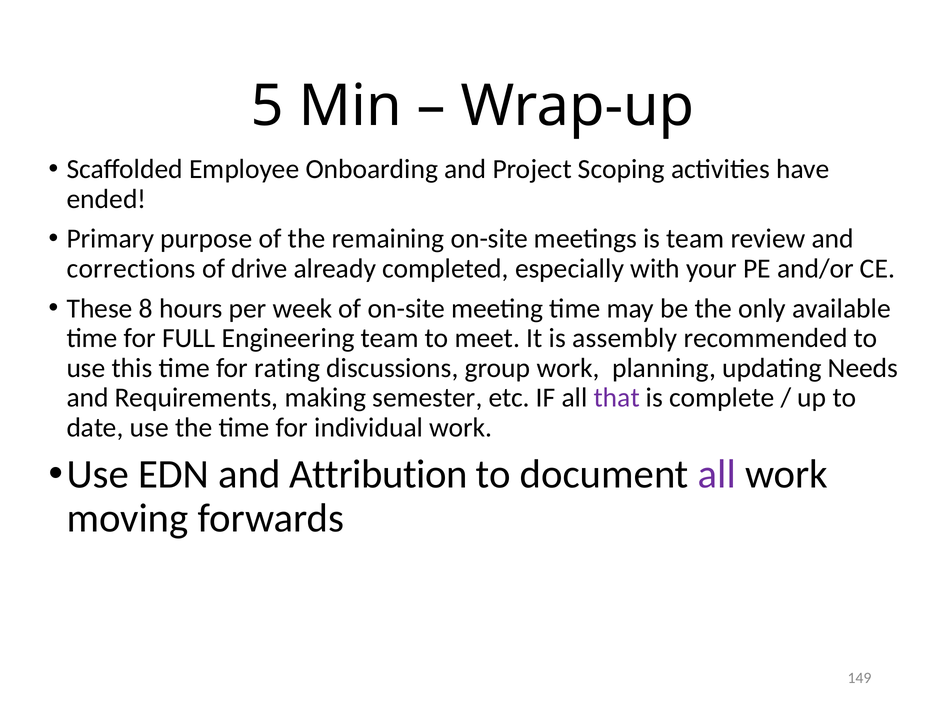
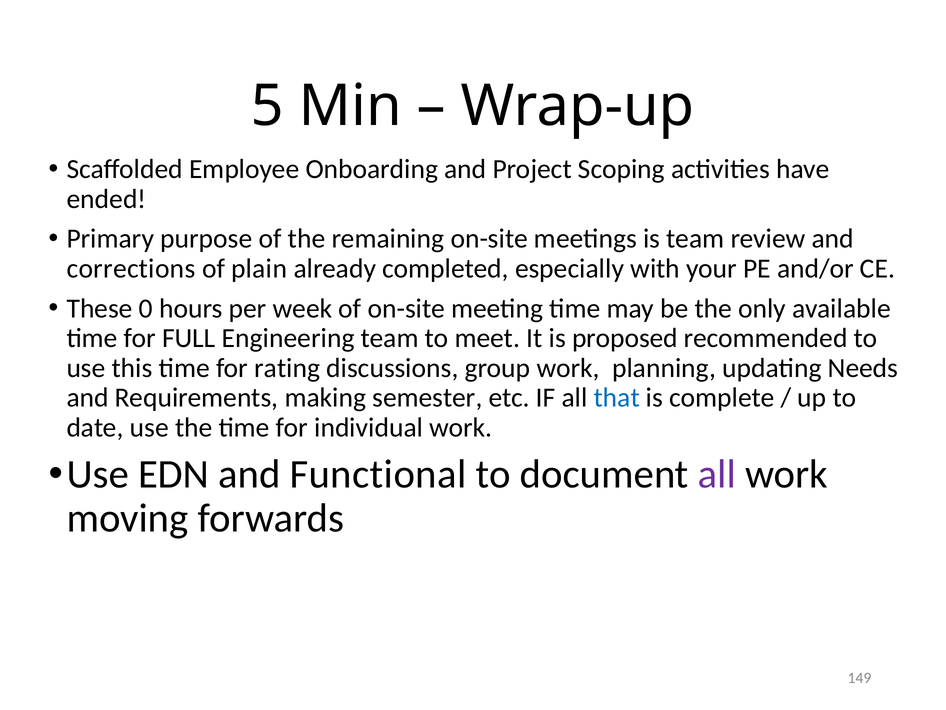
drive: drive -> plain
8: 8 -> 0
assembly: assembly -> proposed
that colour: purple -> blue
Attribution: Attribution -> Functional
